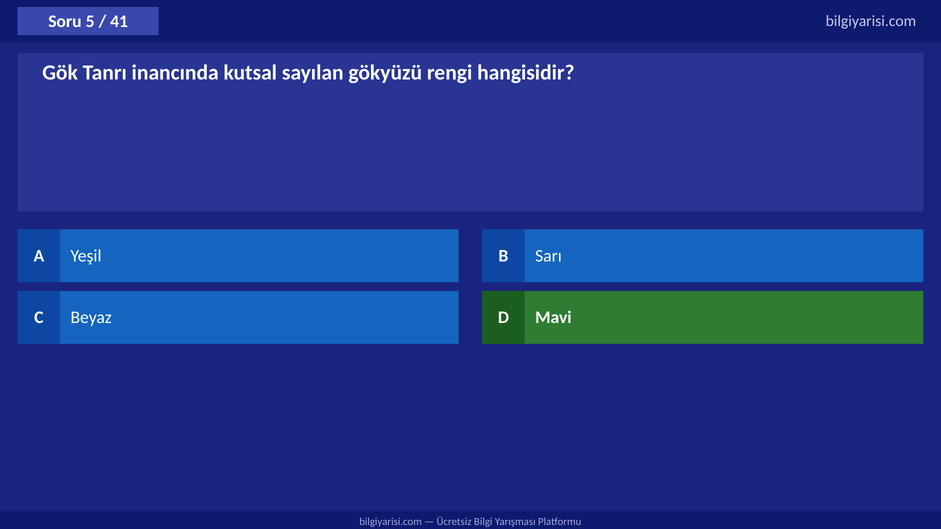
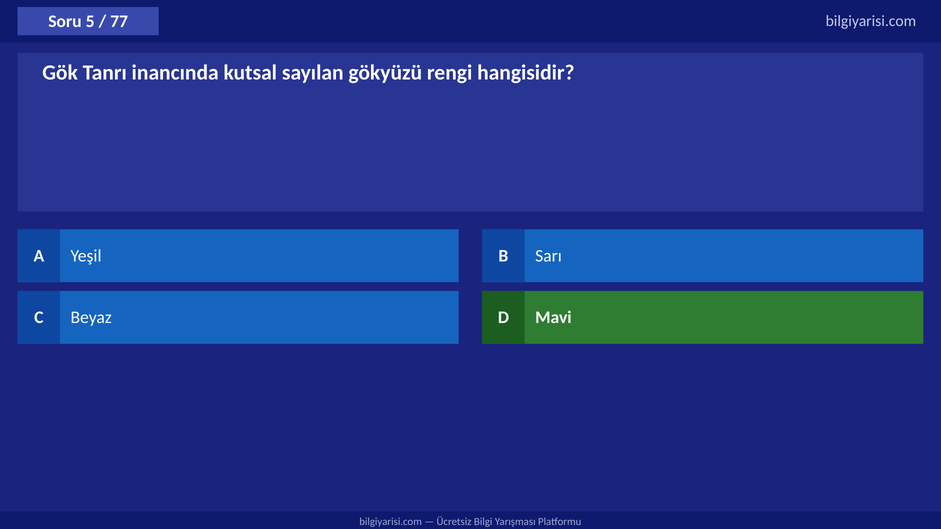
41: 41 -> 77
